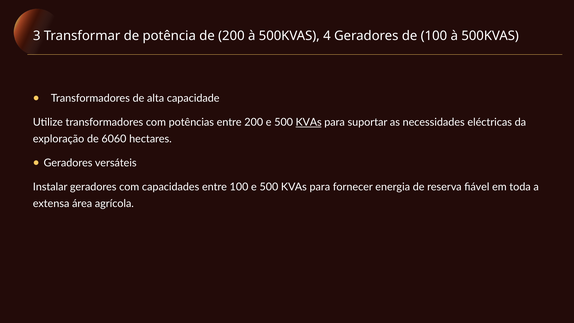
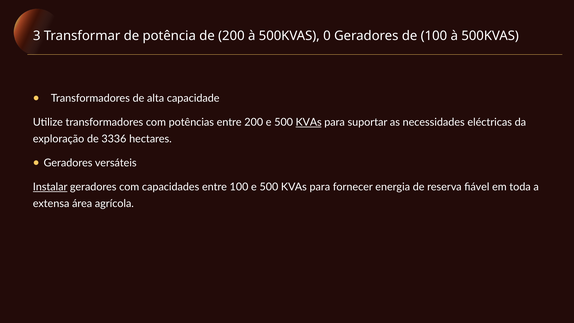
4: 4 -> 0
6060: 6060 -> 3336
Instalar underline: none -> present
